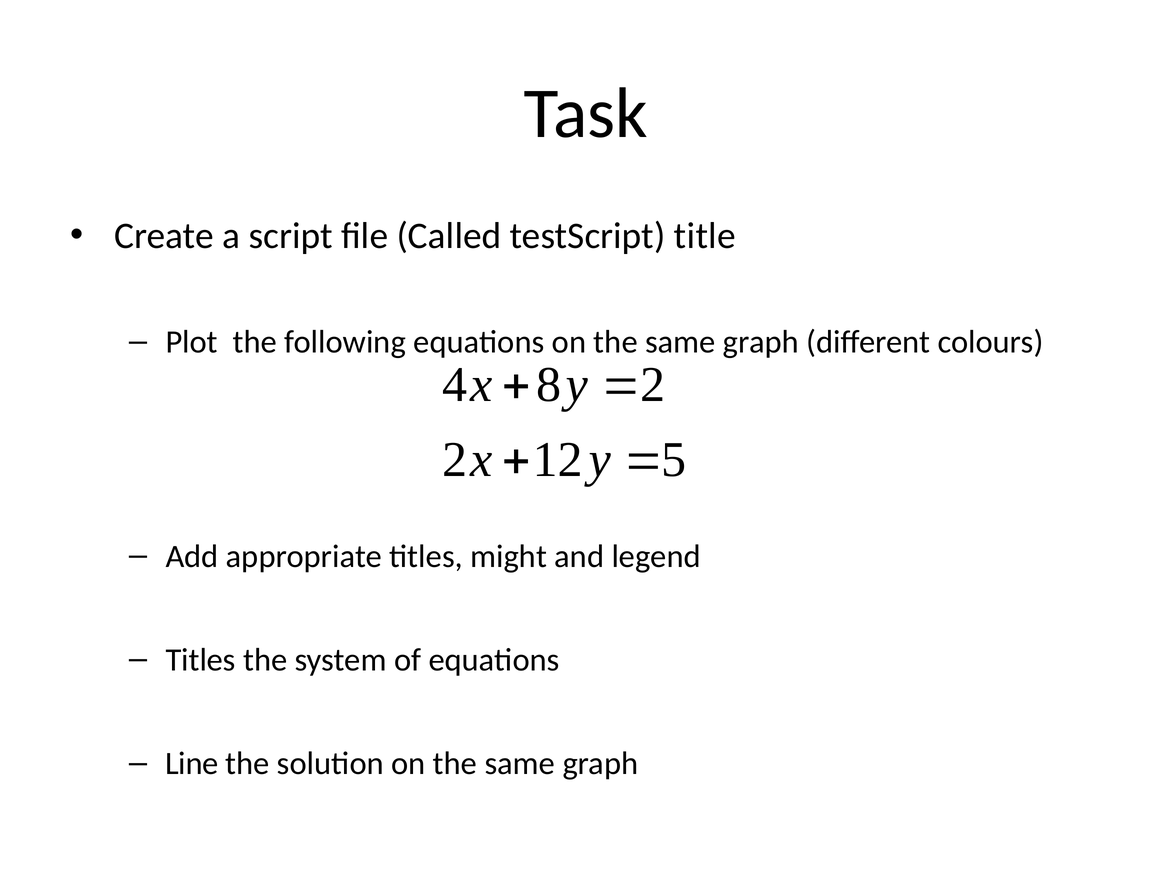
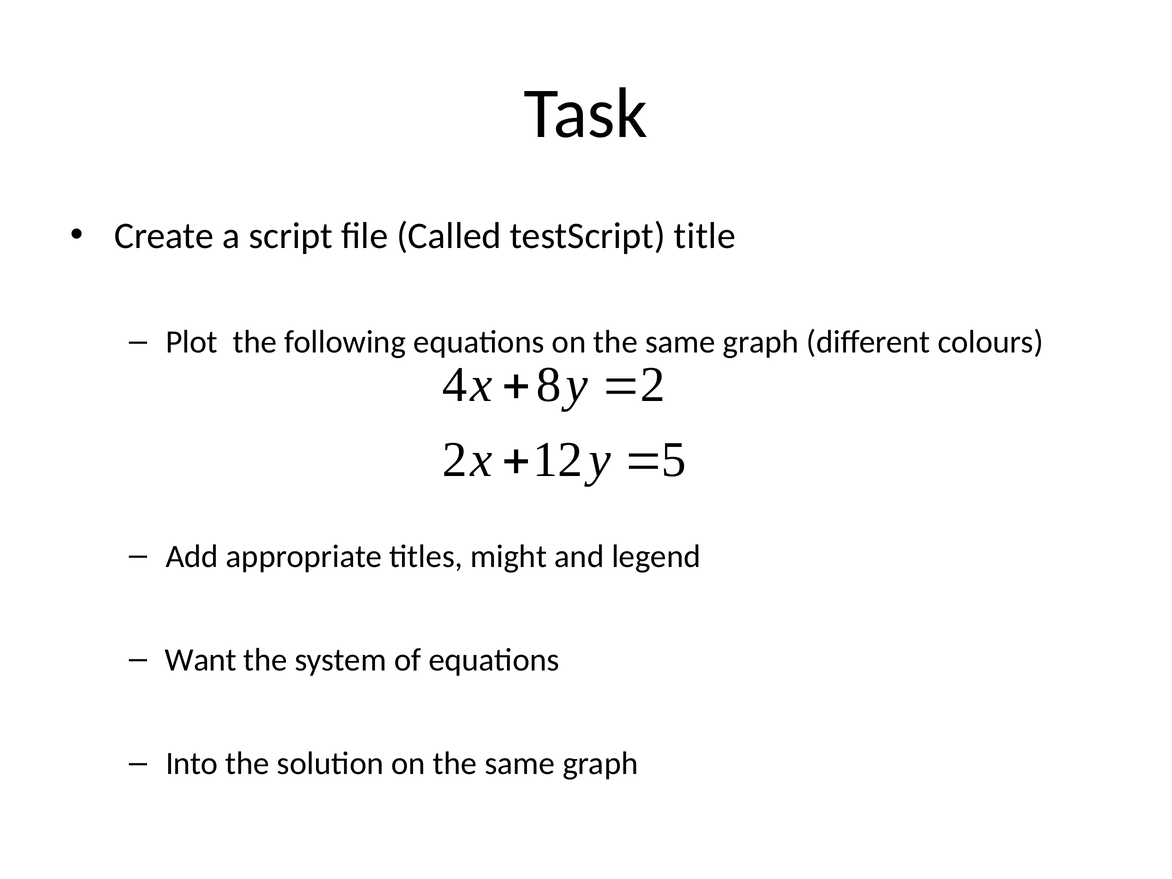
Titles at (201, 660): Titles -> Want
Line: Line -> Into
